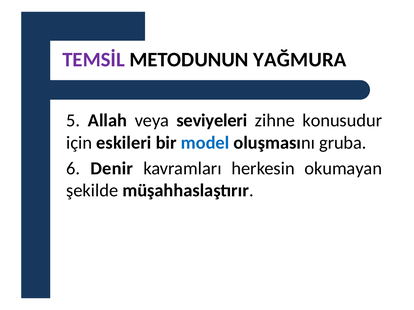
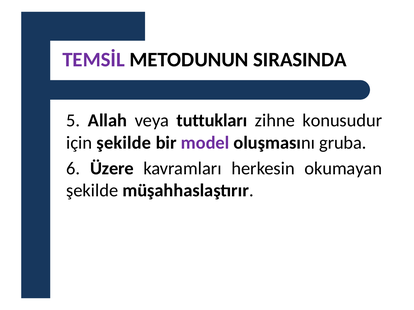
YAĞMURA: YAĞMURA -> SIRASINDA
seviyeleri: seviyeleri -> tuttukları
için eskileri: eskileri -> şekilde
model colour: blue -> purple
Denir: Denir -> Üzere
